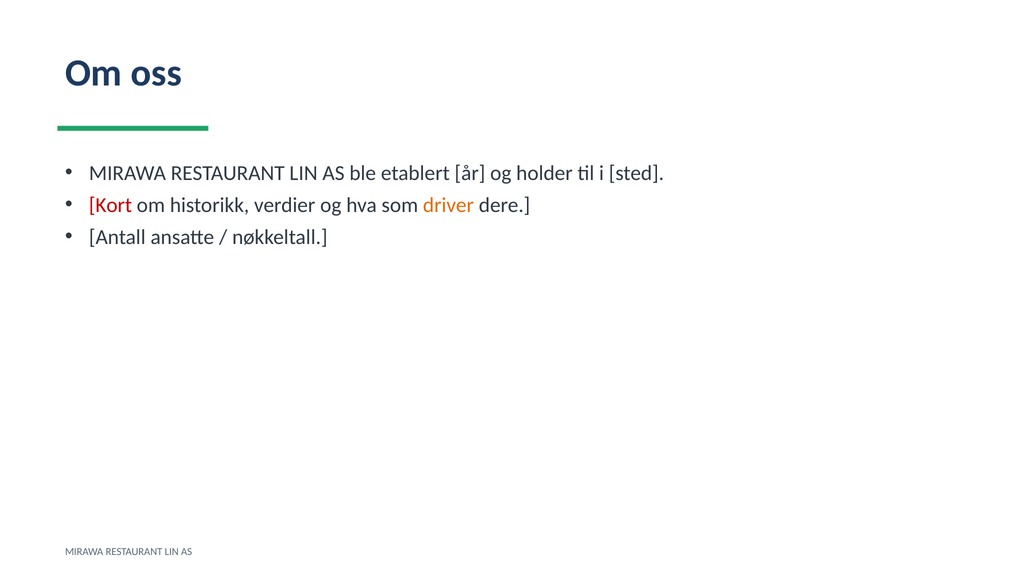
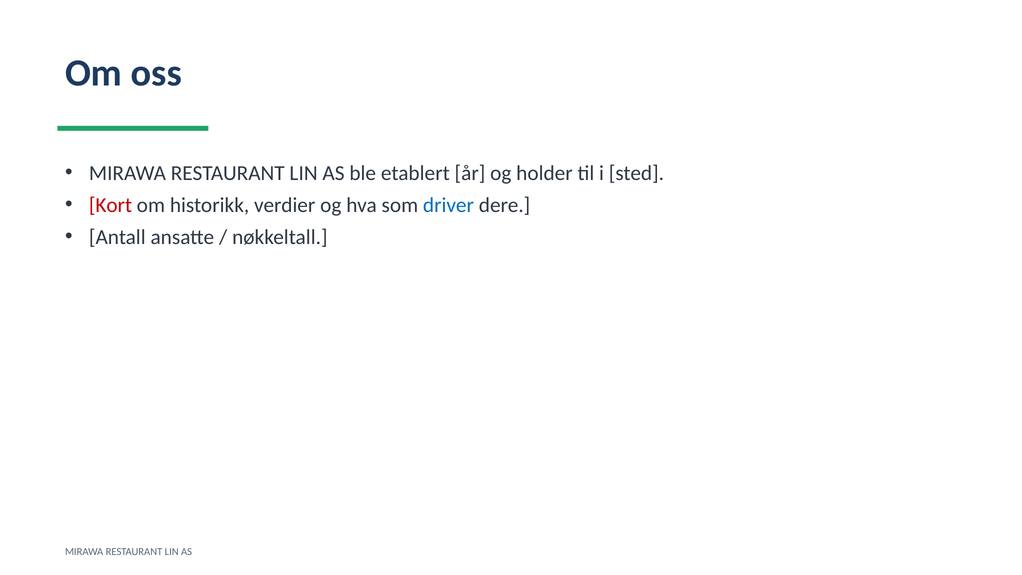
driver colour: orange -> blue
